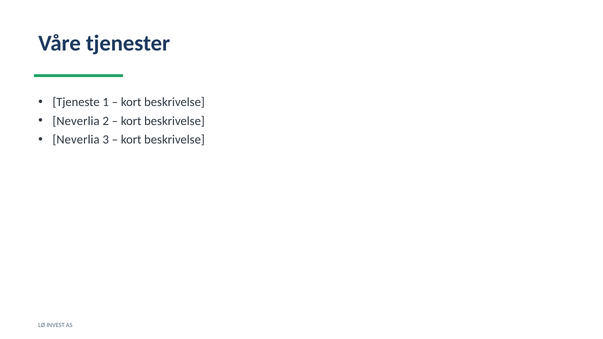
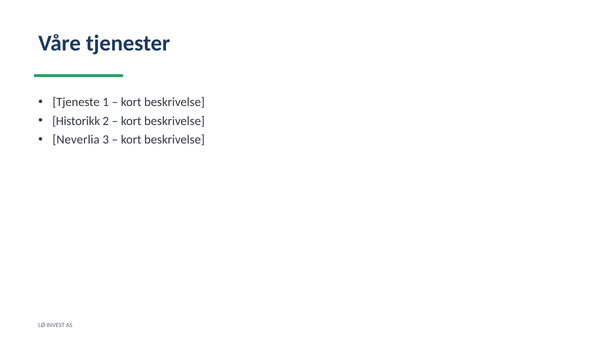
Neverlia at (76, 121): Neverlia -> Historikk
